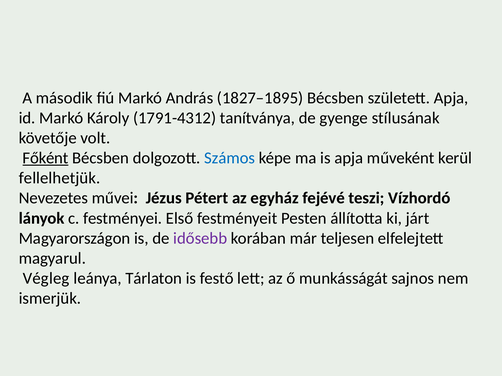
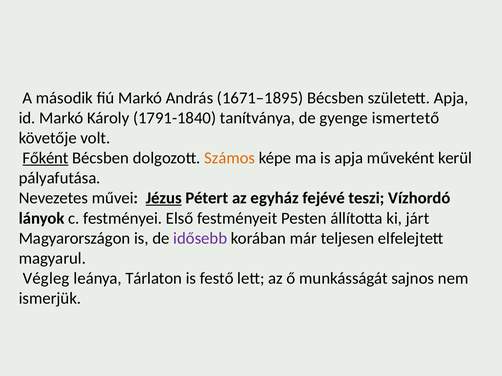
1827–1895: 1827–1895 -> 1671–1895
1791-4312: 1791-4312 -> 1791-1840
stílusának: stílusának -> ismertető
Számos colour: blue -> orange
fellelhetjük: fellelhetjük -> pályafutása
Jézus underline: none -> present
